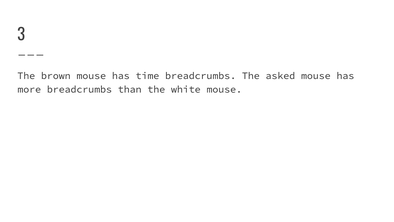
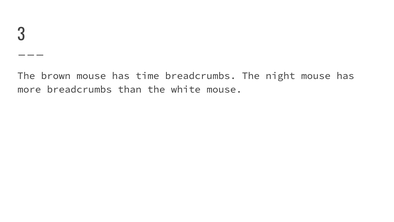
asked: asked -> night
